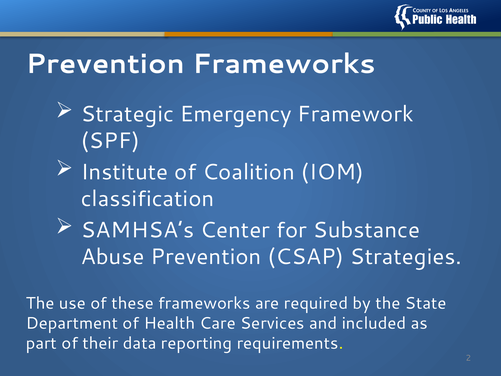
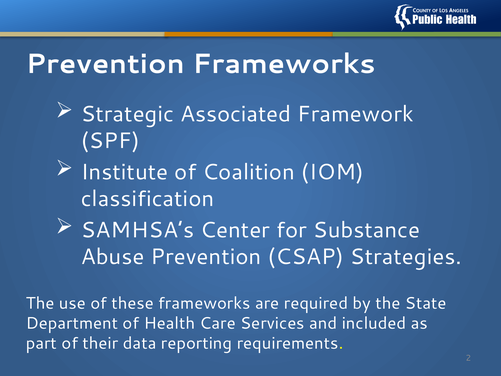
Emergency: Emergency -> Associated
